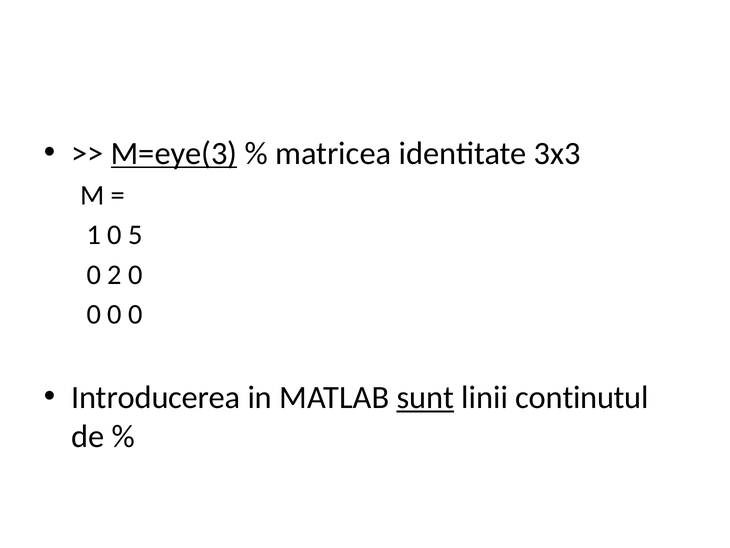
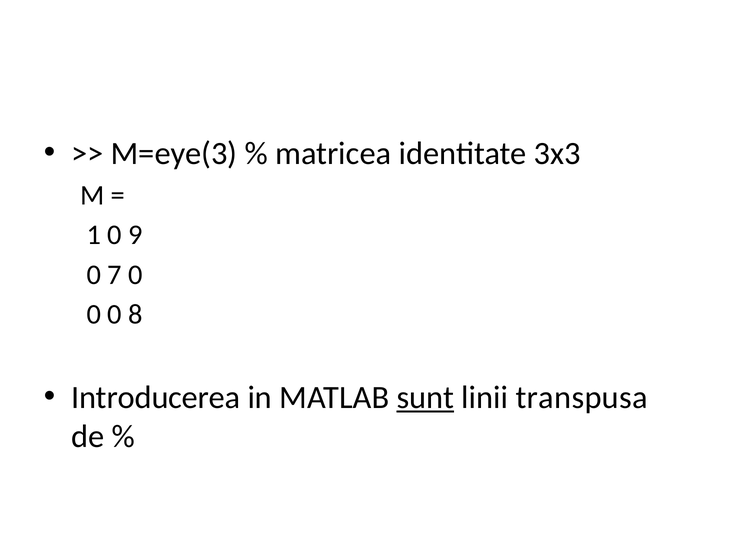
M=eye(3 underline: present -> none
5: 5 -> 9
2: 2 -> 7
0 at (135, 314): 0 -> 8
continutul: continutul -> transpusa
